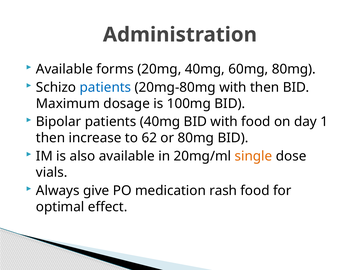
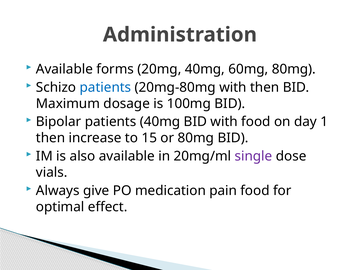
62: 62 -> 15
single colour: orange -> purple
rash: rash -> pain
